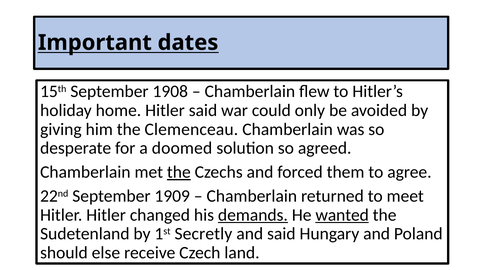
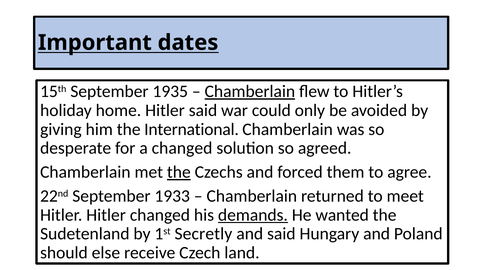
1908: 1908 -> 1935
Chamberlain at (250, 91) underline: none -> present
Clemenceau: Clemenceau -> International
a doomed: doomed -> changed
1909: 1909 -> 1933
wanted underline: present -> none
